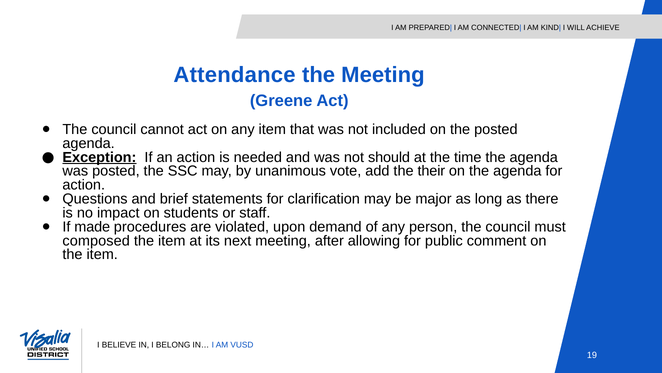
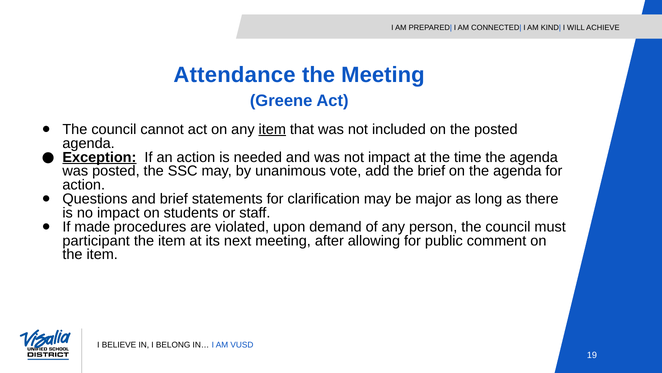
item at (272, 129) underline: none -> present
not should: should -> impact
the their: their -> brief
composed: composed -> participant
